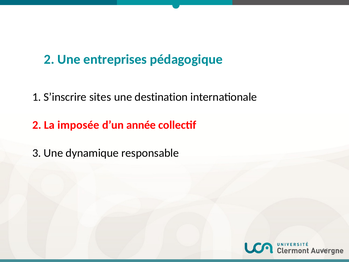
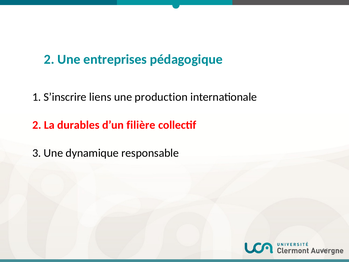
sites: sites -> liens
destination: destination -> production
imposée: imposée -> durables
année: année -> filière
